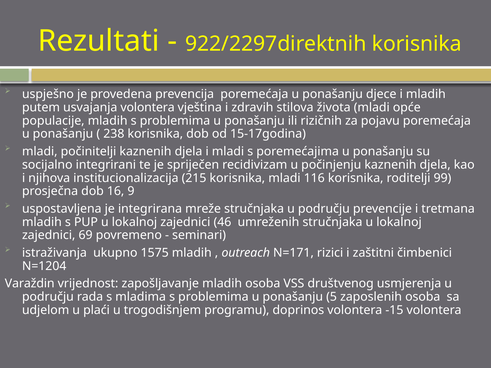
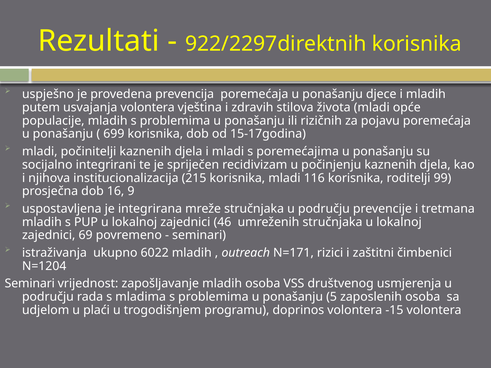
238: 238 -> 699
1575: 1575 -> 6022
Varaždin at (30, 284): Varaždin -> Seminari
